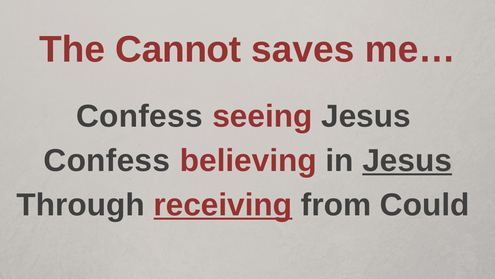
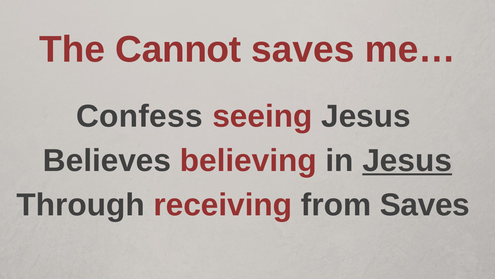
Confess at (107, 160): Confess -> Believes
receiving underline: present -> none
from Could: Could -> Saves
